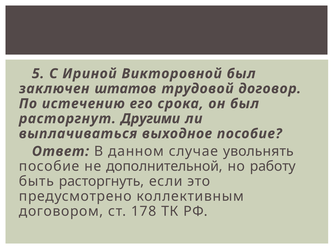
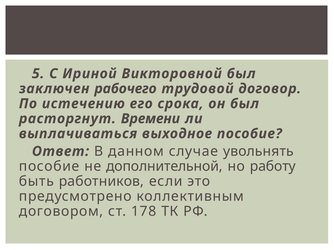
штатов: штатов -> рабочего
Другими: Другими -> Времени
расторгнуть: расторгнуть -> работников
